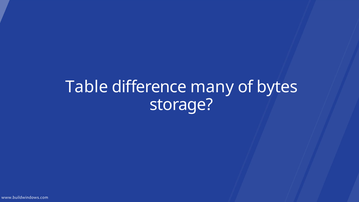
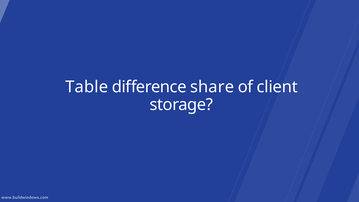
many: many -> share
bytes: bytes -> client
